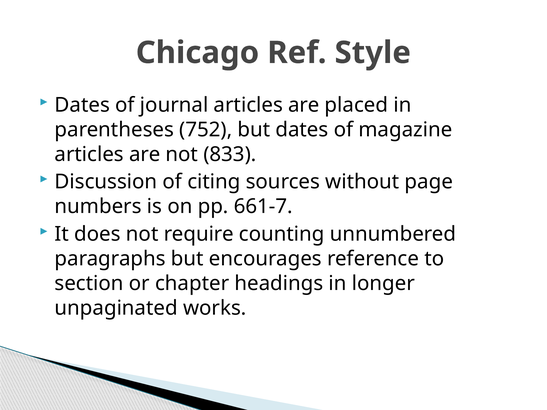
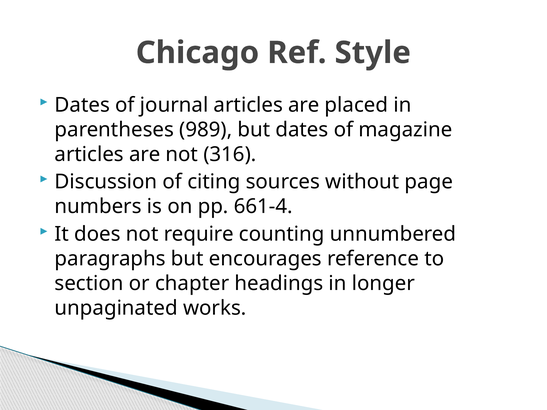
752: 752 -> 989
833: 833 -> 316
661-7: 661-7 -> 661-4
